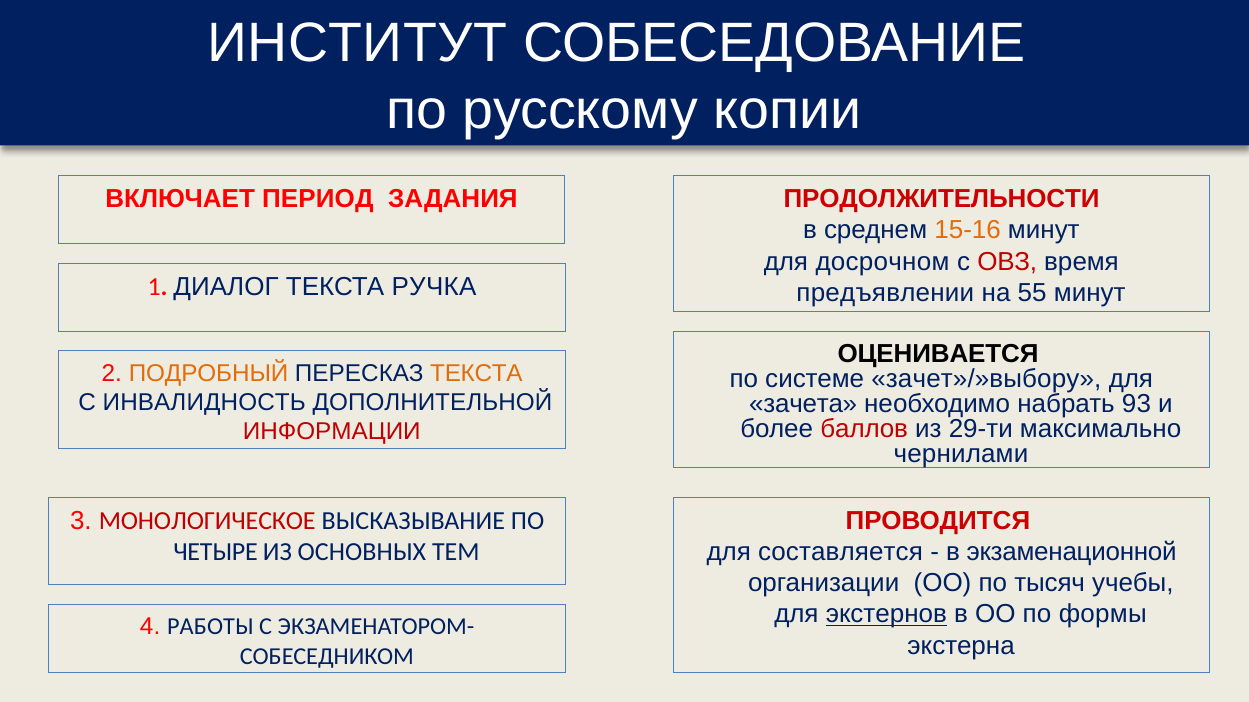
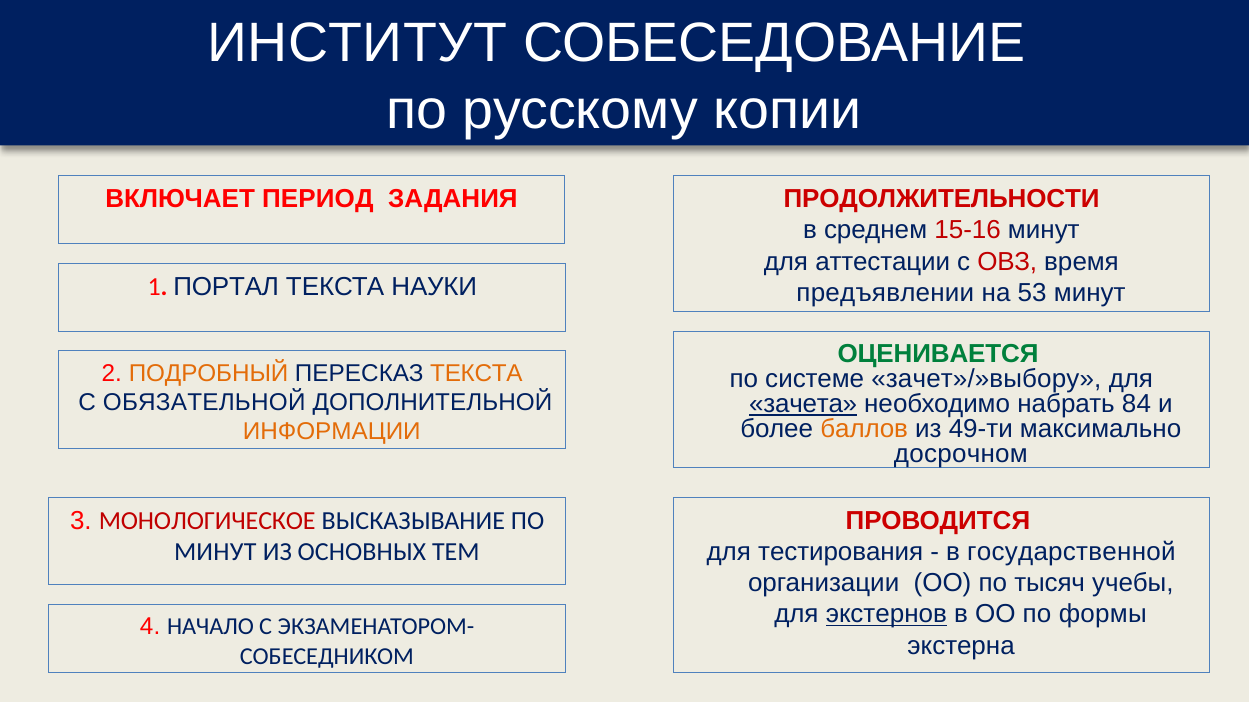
15-16 colour: orange -> red
досрочном: досрочном -> аттестации
ДИАЛОГ: ДИАЛОГ -> ПОРТАЛ
РУЧКА: РУЧКА -> НАУКИ
55: 55 -> 53
ОЦЕНИВАЕТСЯ colour: black -> green
ИНВАЛИДНОСТЬ: ИНВАЛИДНОСТЬ -> ОБЯЗАТЕЛЬНОЙ
зачета underline: none -> present
93: 93 -> 84
баллов colour: red -> orange
29-ти: 29-ти -> 49-ти
ИНФОРМАЦИИ colour: red -> orange
чернилами: чернилами -> досрочном
составляется: составляется -> тестирования
экзаменационной: экзаменационной -> государственной
ЧЕТЫРЕ at (216, 552): ЧЕТЫРЕ -> МИНУТ
РАБОТЫ: РАБОТЫ -> НАЧАЛО
